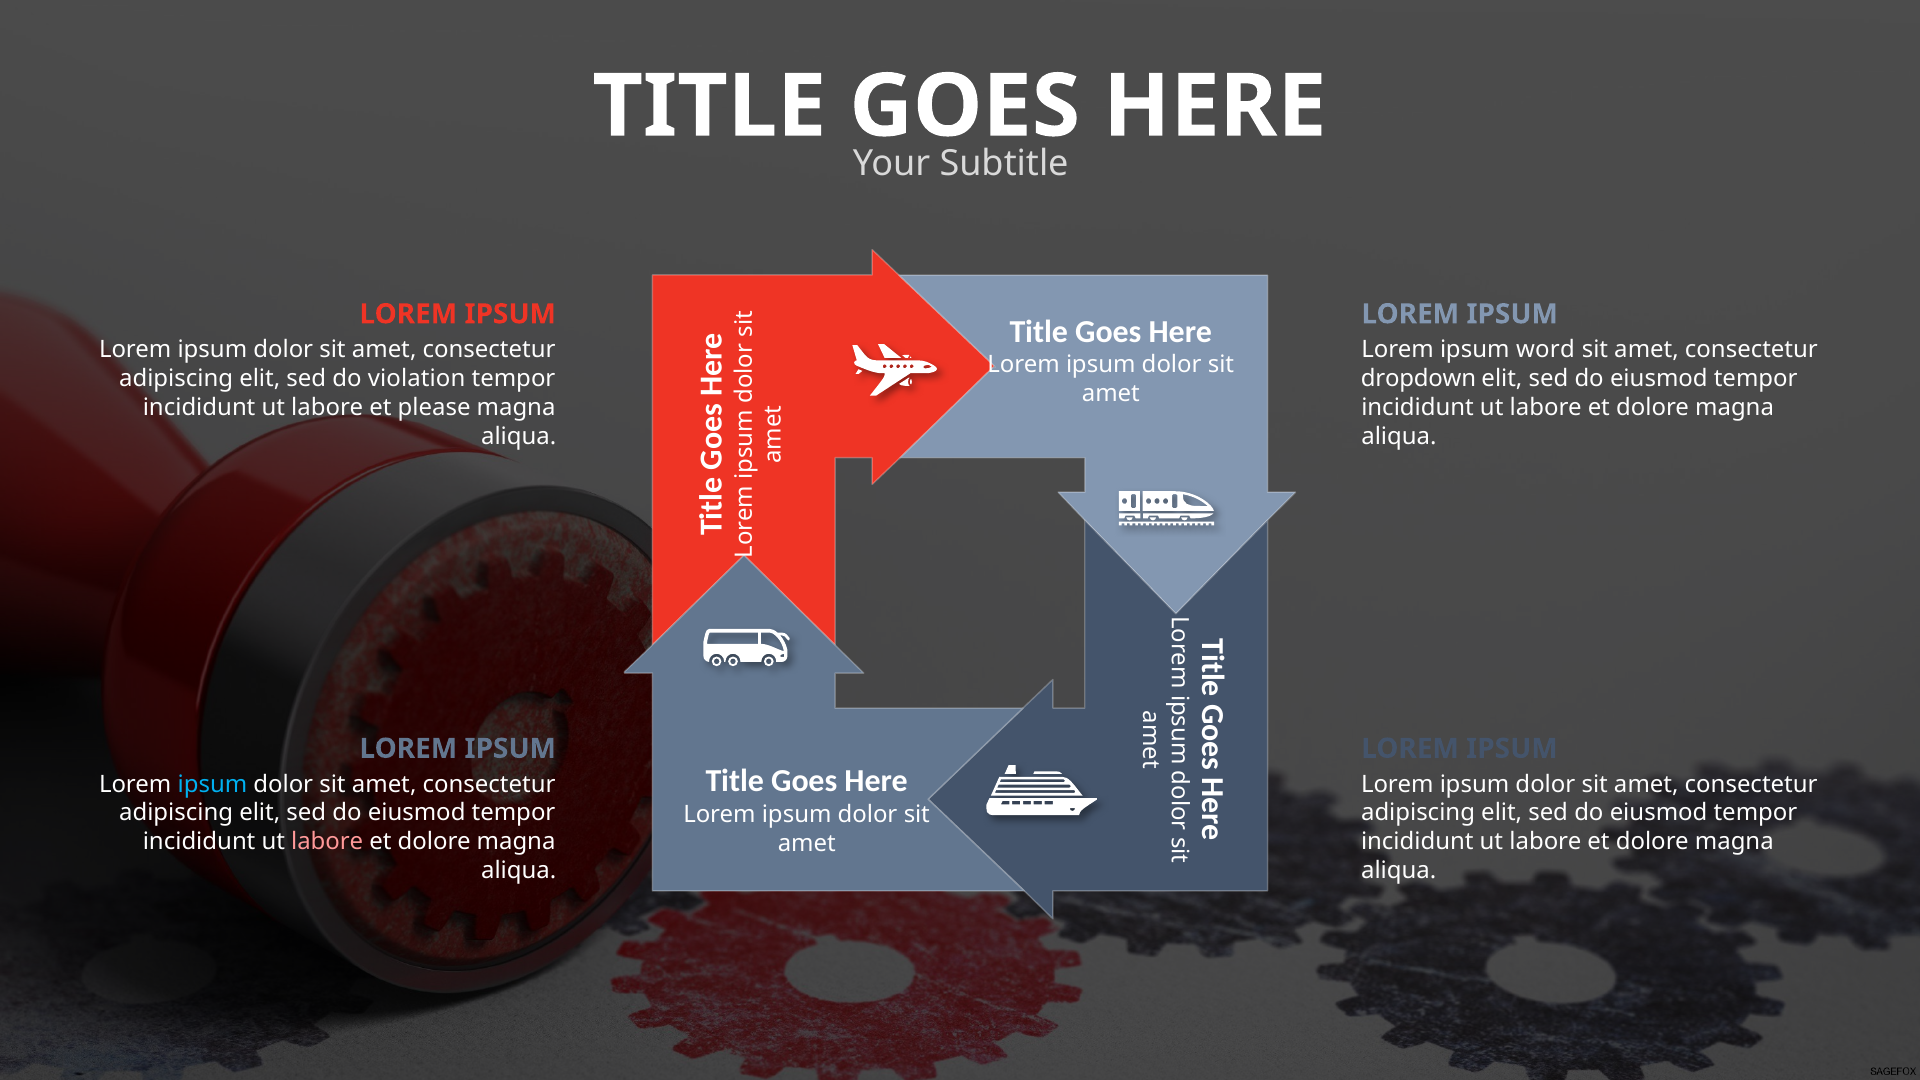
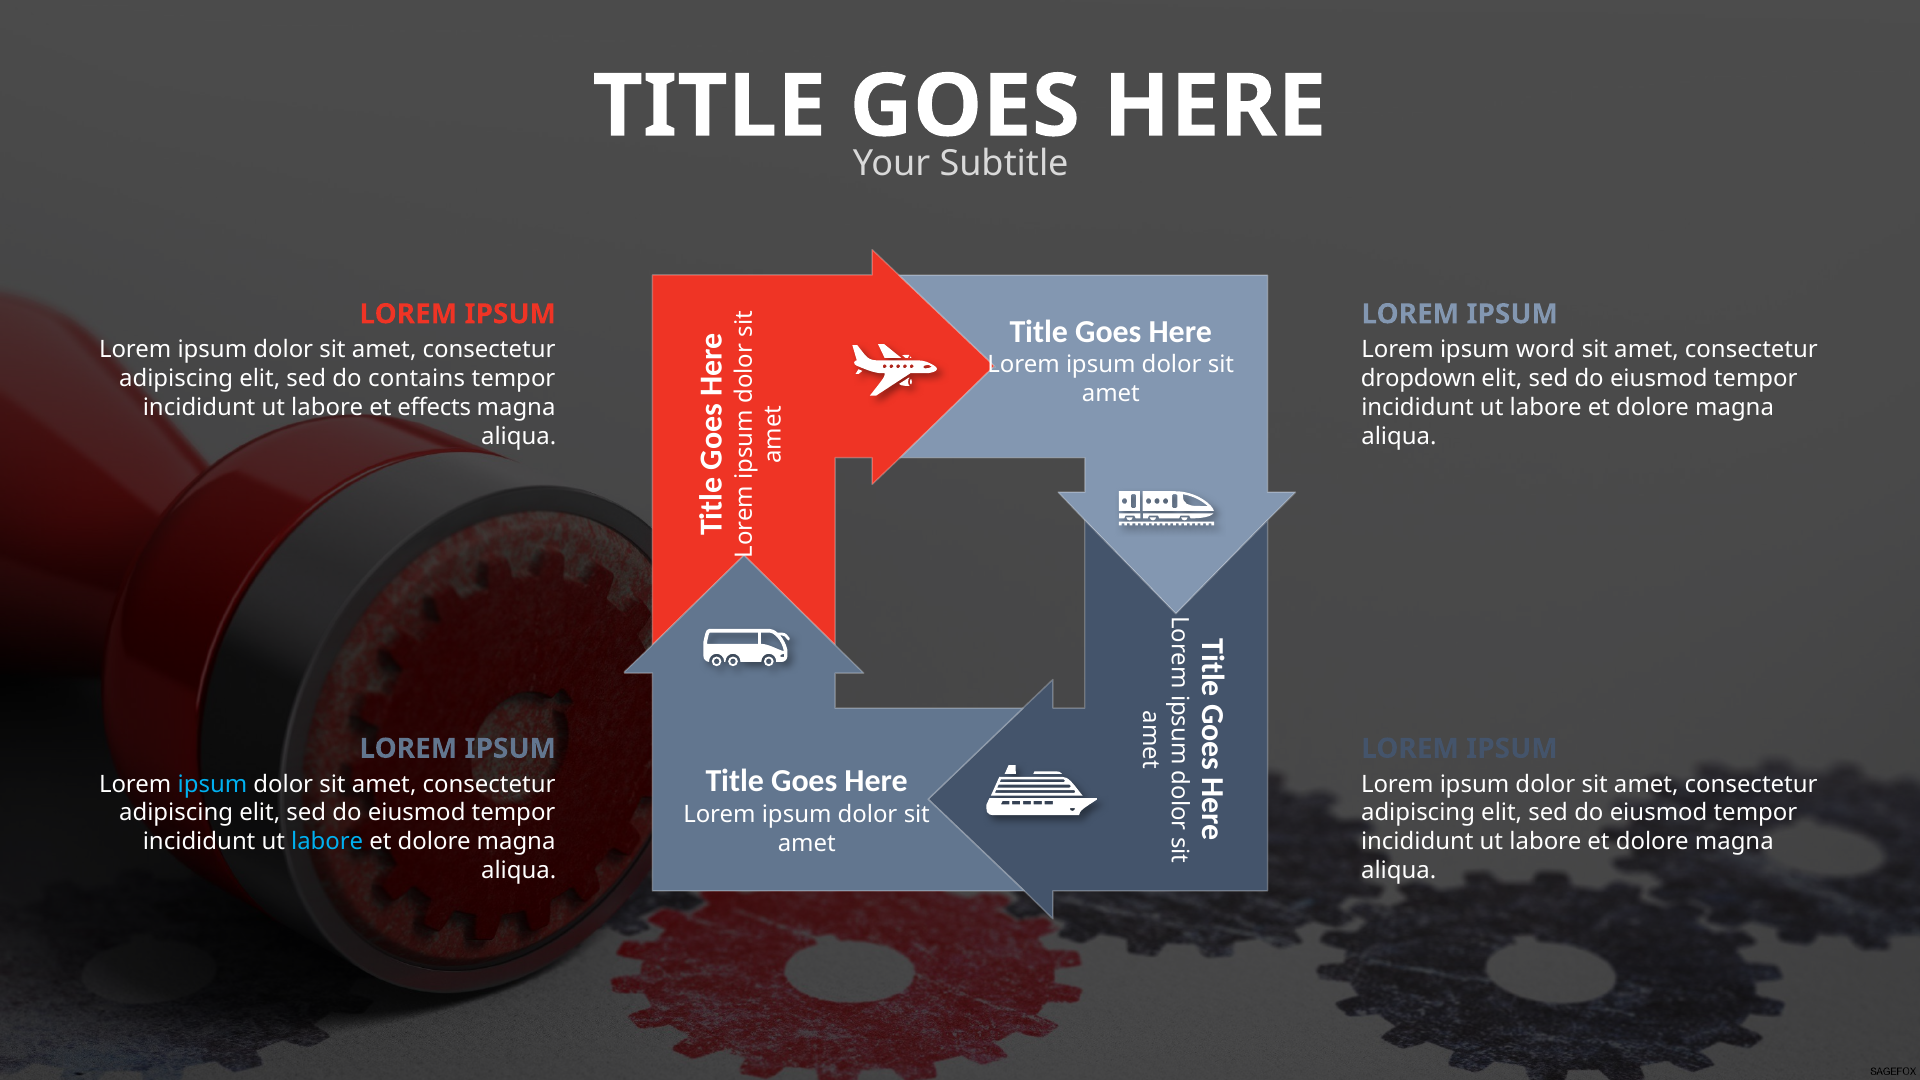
violation: violation -> contains
please: please -> effects
labore at (327, 842) colour: pink -> light blue
